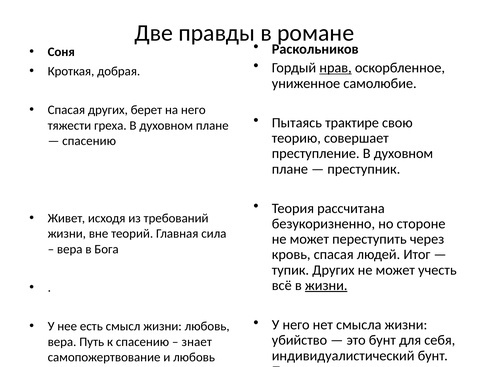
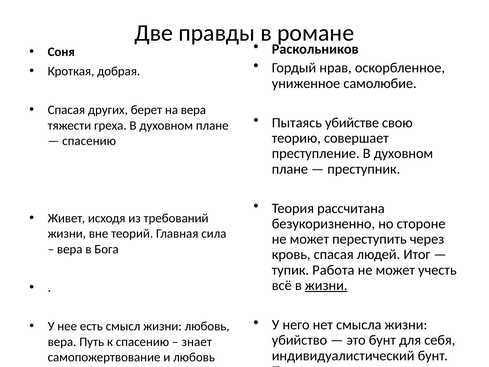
нрав underline: present -> none
на него: него -> вера
трактире: трактире -> убийстве
тупик Других: Других -> Работа
